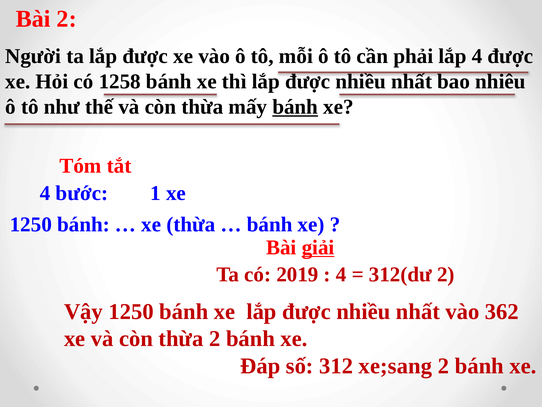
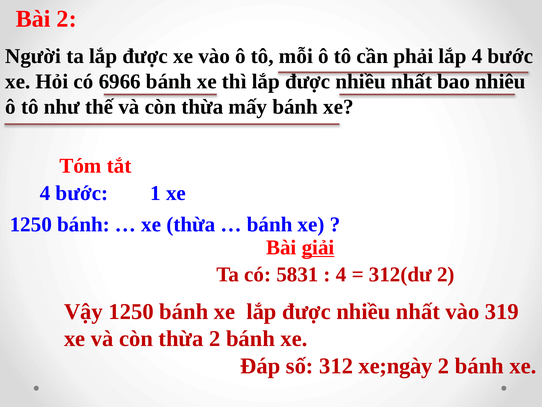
lắp 4 được: được -> bước
1258: 1258 -> 6966
bánh at (295, 107) underline: present -> none
2019: 2019 -> 5831
362: 362 -> 319
xe;sang: xe;sang -> xe;ngày
